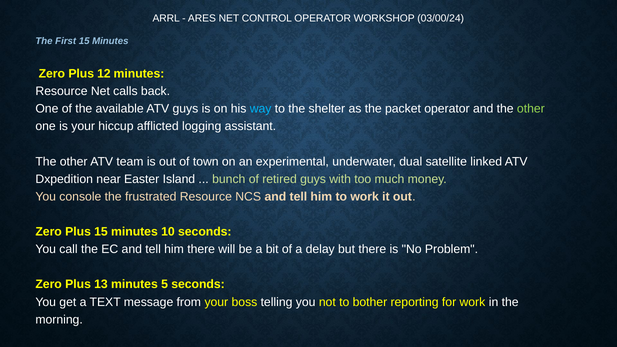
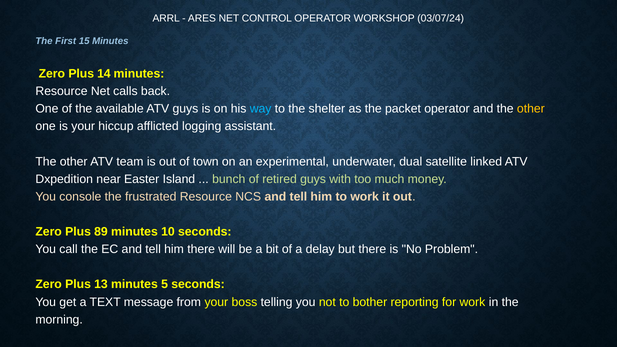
03/00/24: 03/00/24 -> 03/07/24
12: 12 -> 14
other at (531, 109) colour: light green -> yellow
Plus 15: 15 -> 89
